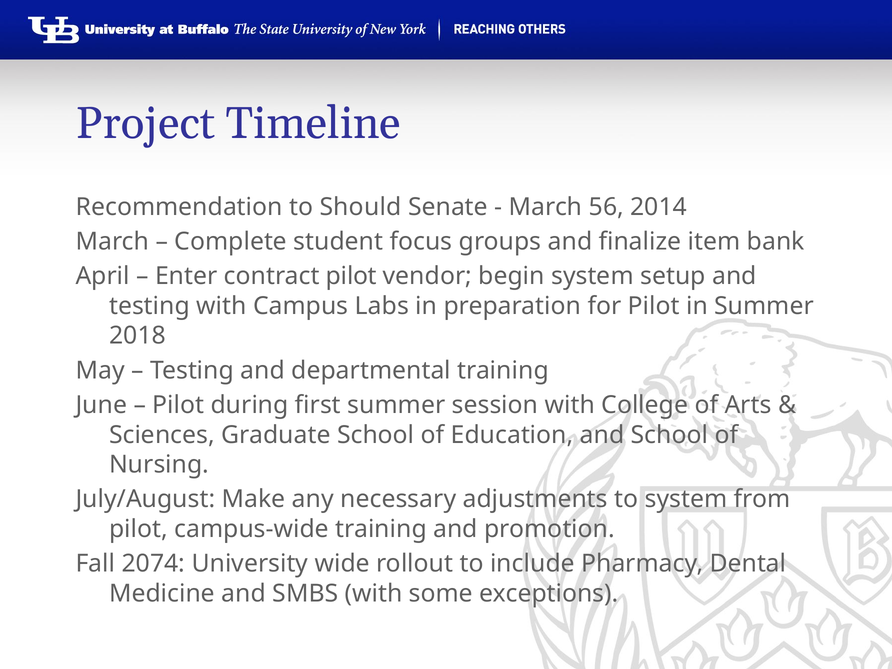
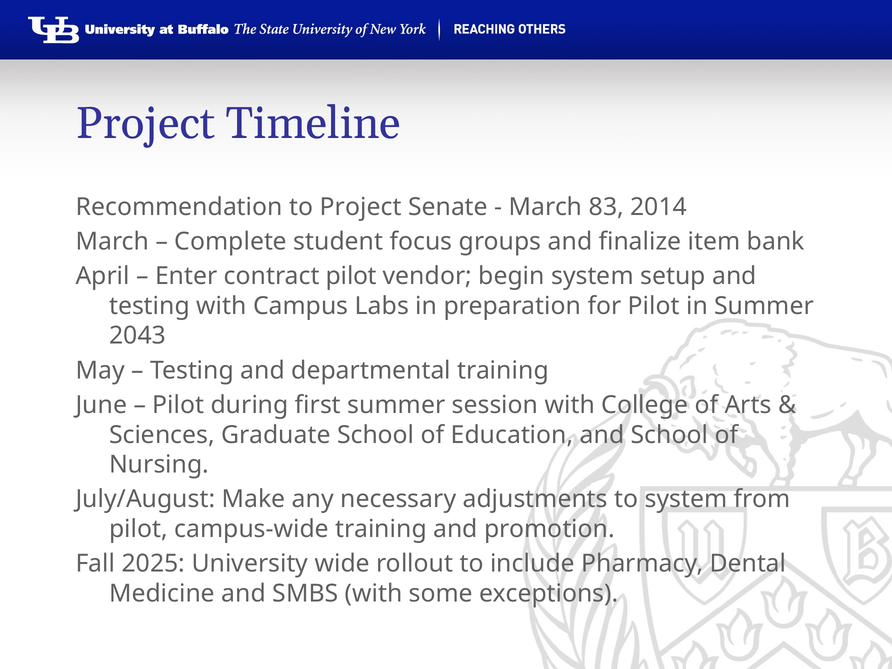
to Should: Should -> Project
56: 56 -> 83
2018: 2018 -> 2043
2074: 2074 -> 2025
